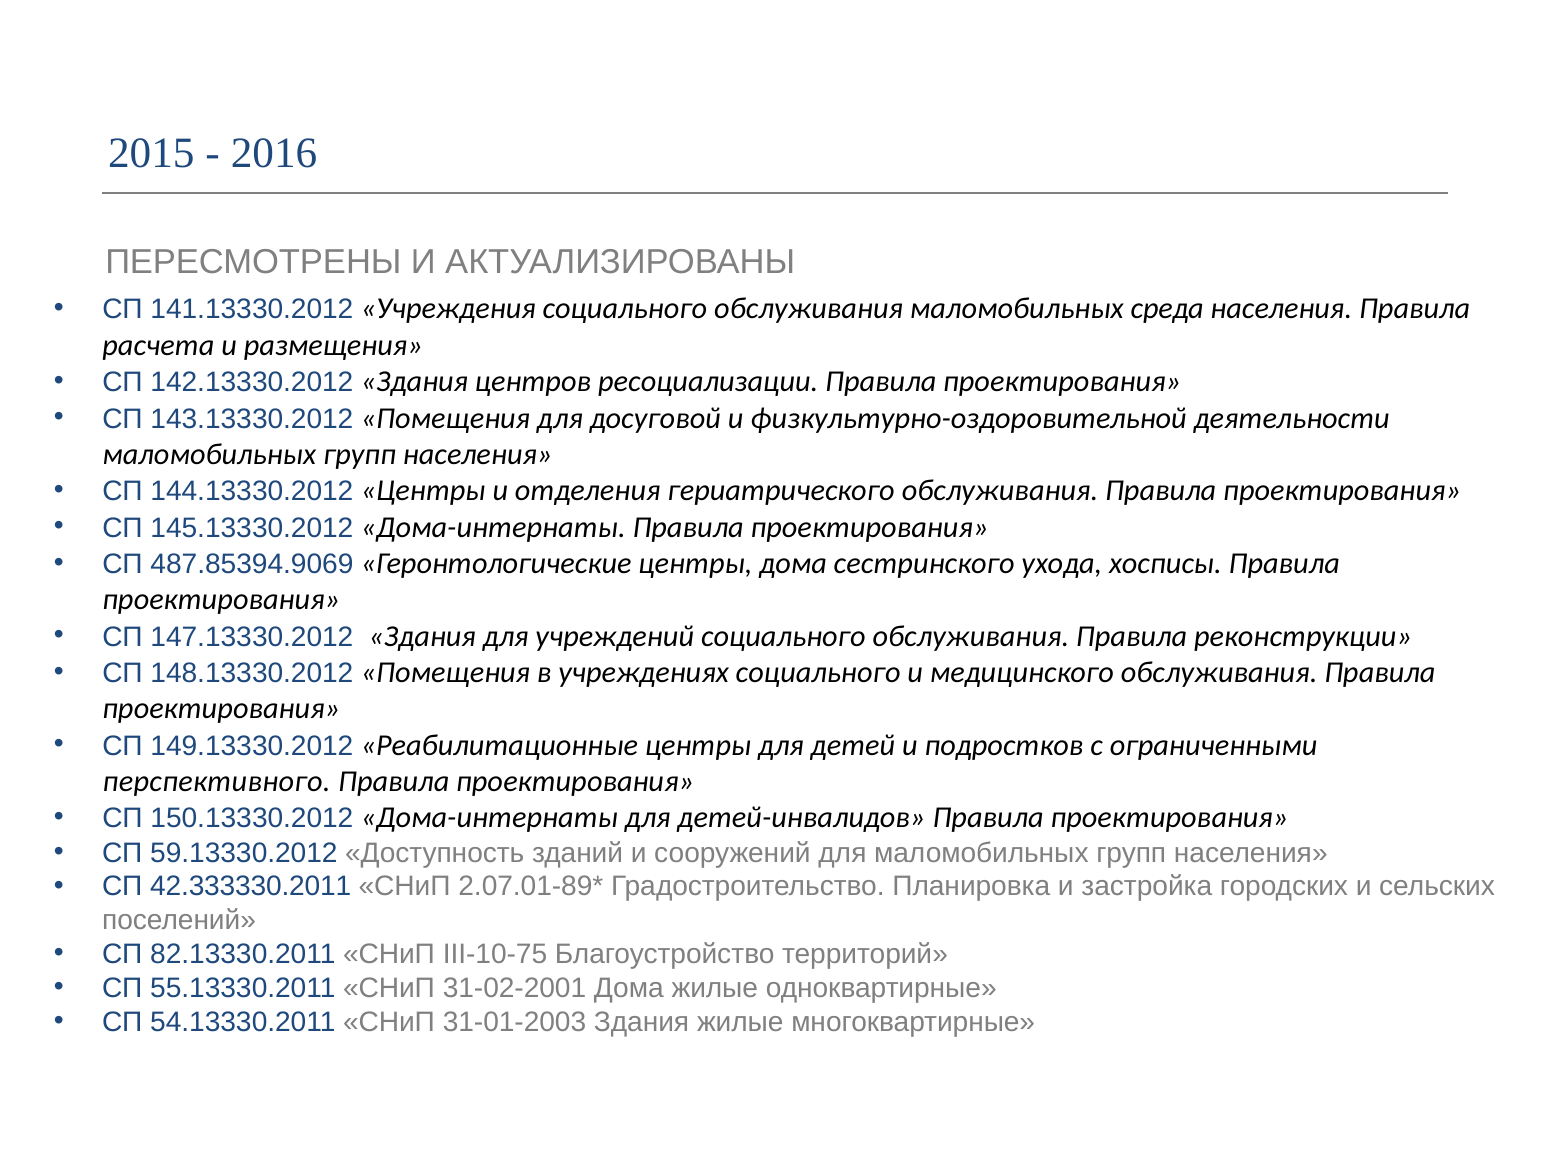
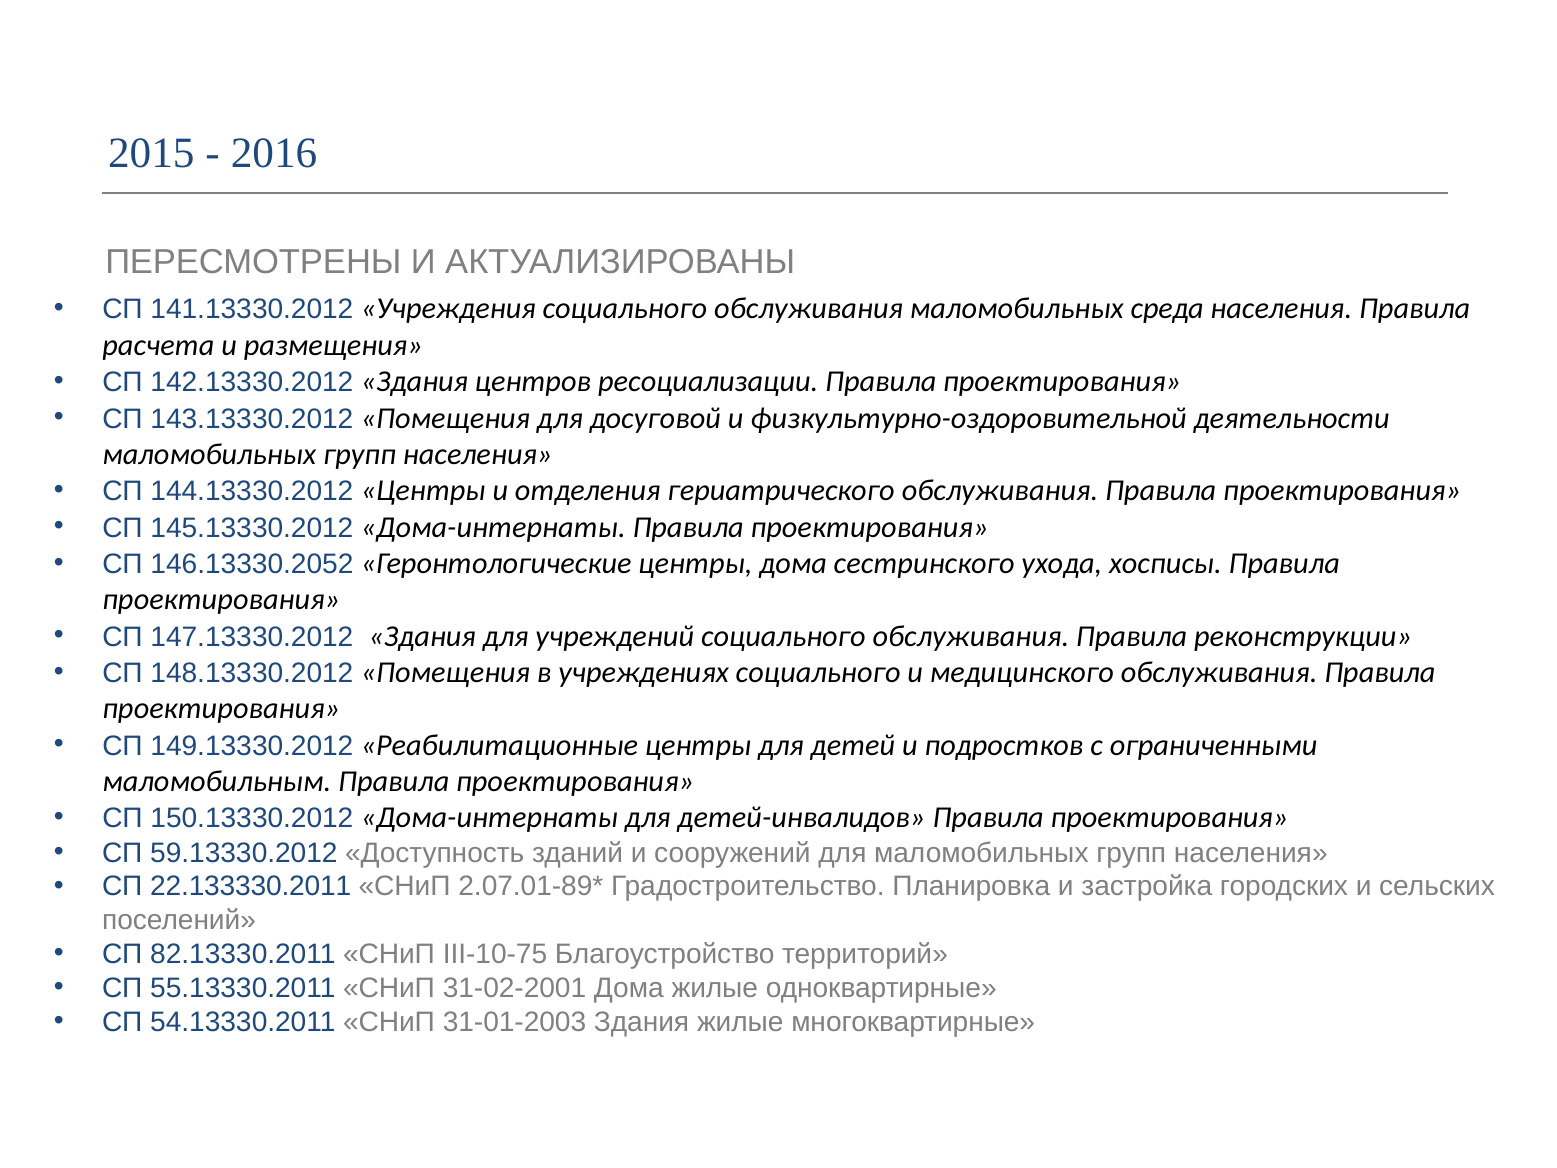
487.85394.9069: 487.85394.9069 -> 146.13330.2052
перспективного: перспективного -> маломобильным
42.333330.2011: 42.333330.2011 -> 22.133330.2011
